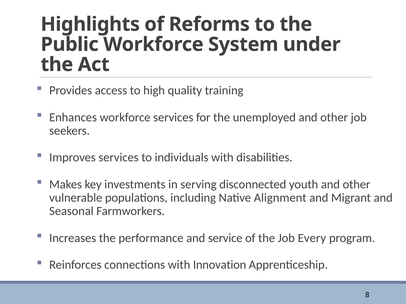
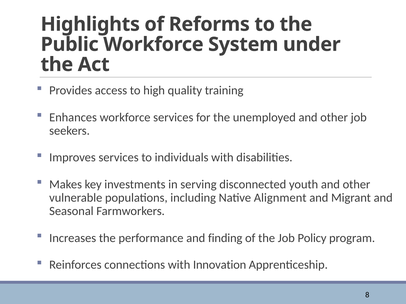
service: service -> finding
Every: Every -> Policy
